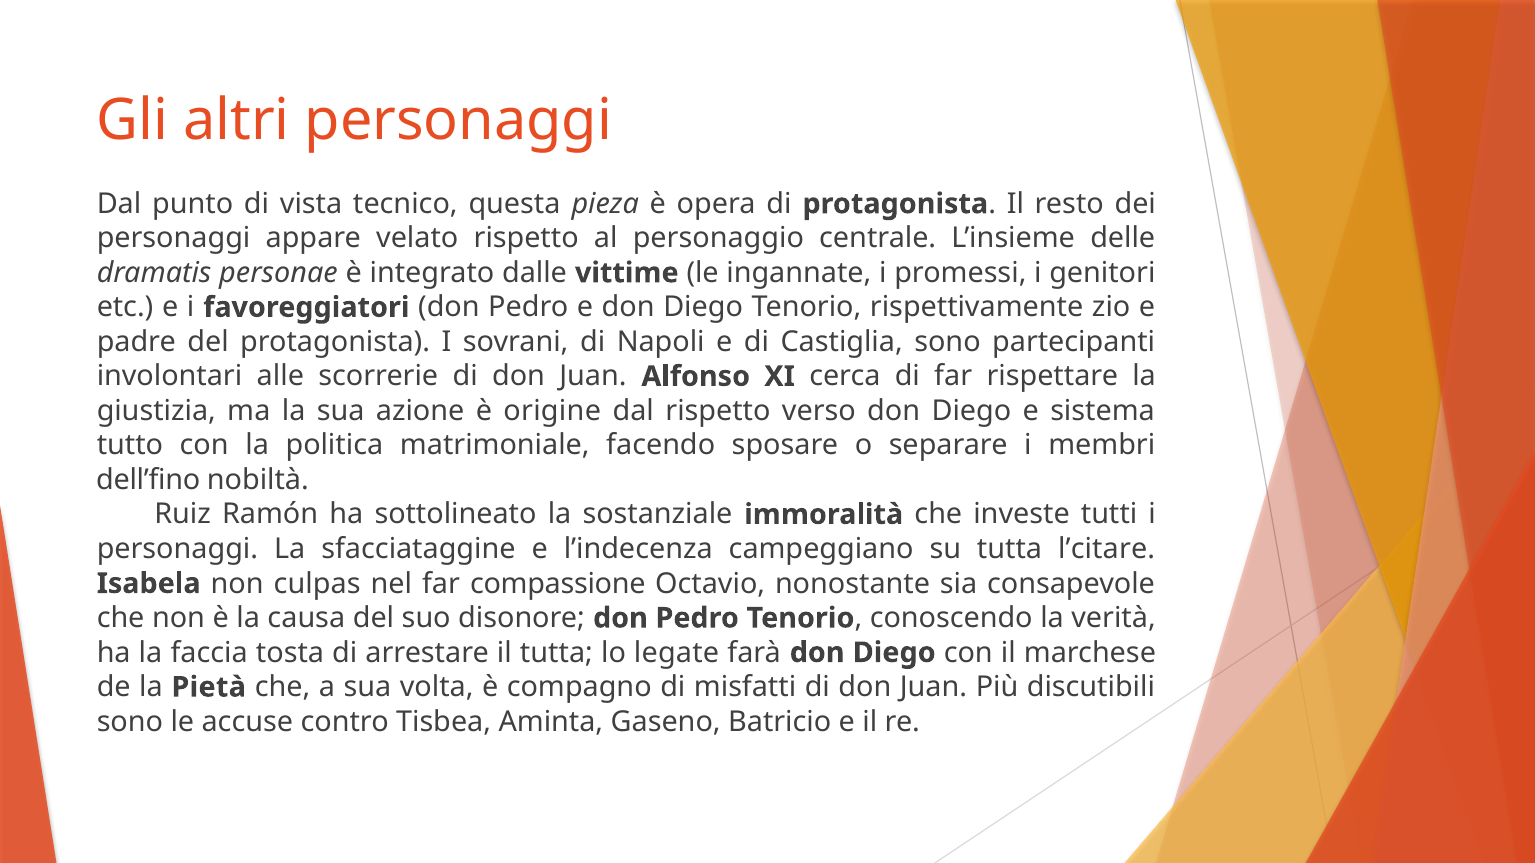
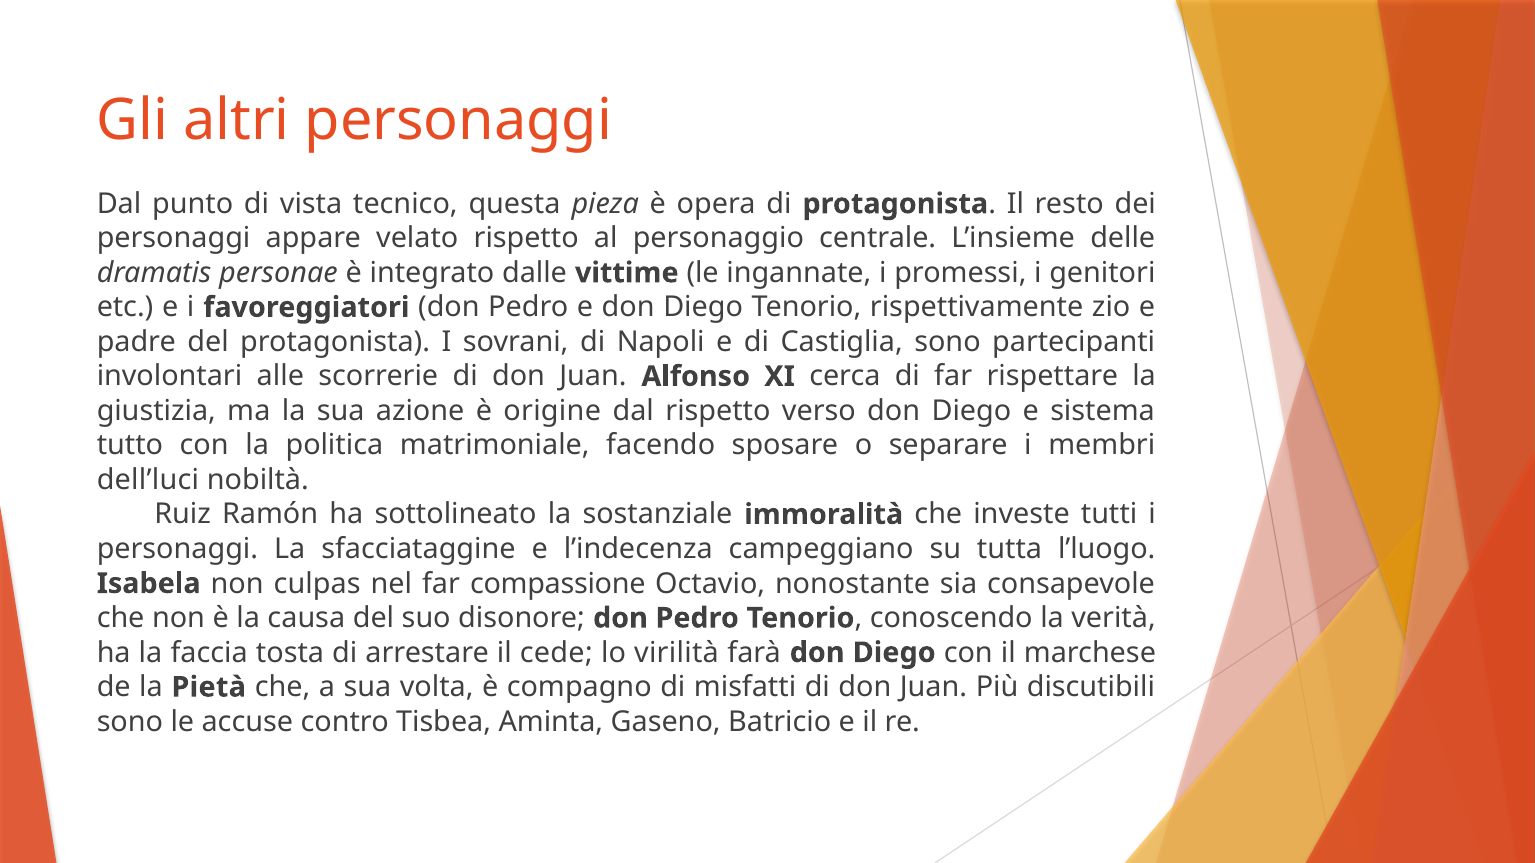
dell’fino: dell’fino -> dell’luci
l’citare: l’citare -> l’luogo
il tutta: tutta -> cede
legate: legate -> virilità
